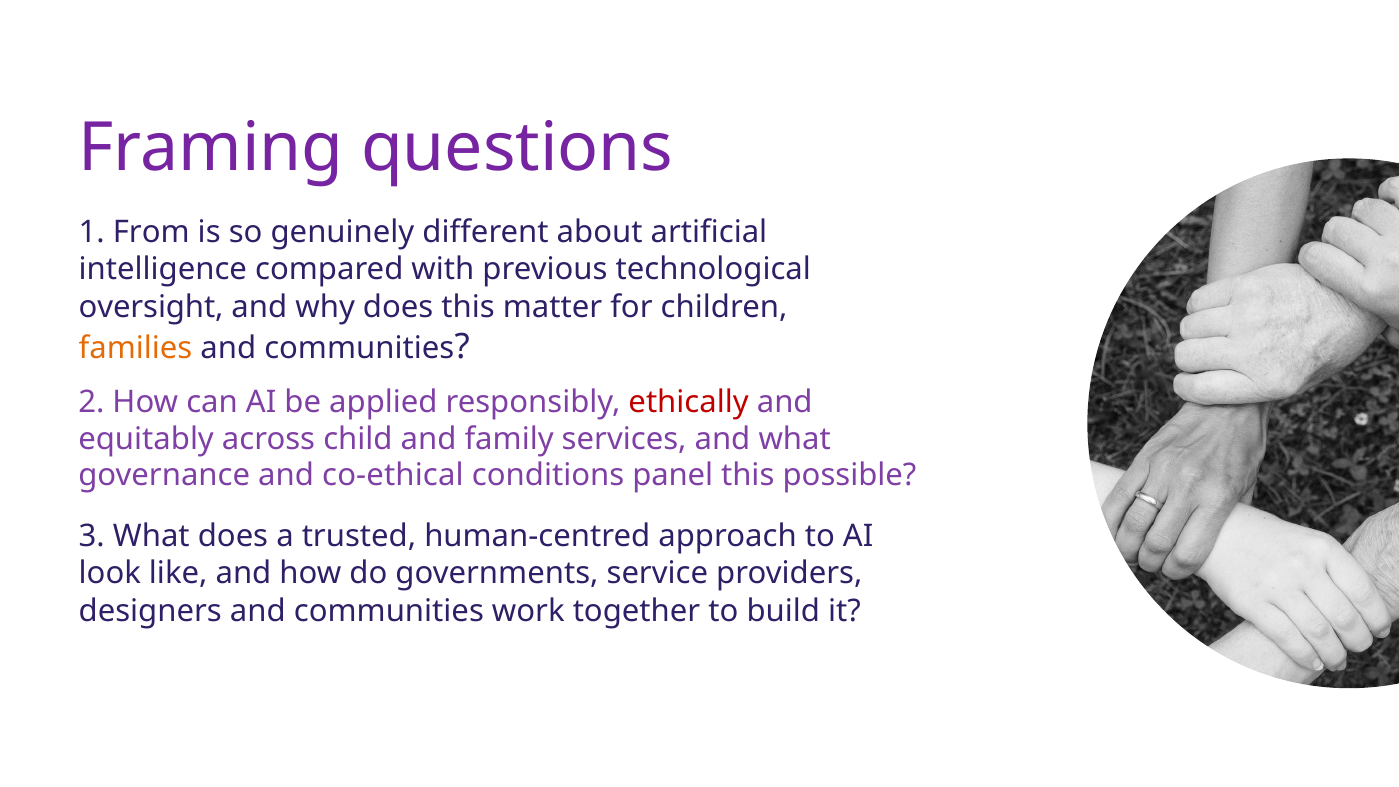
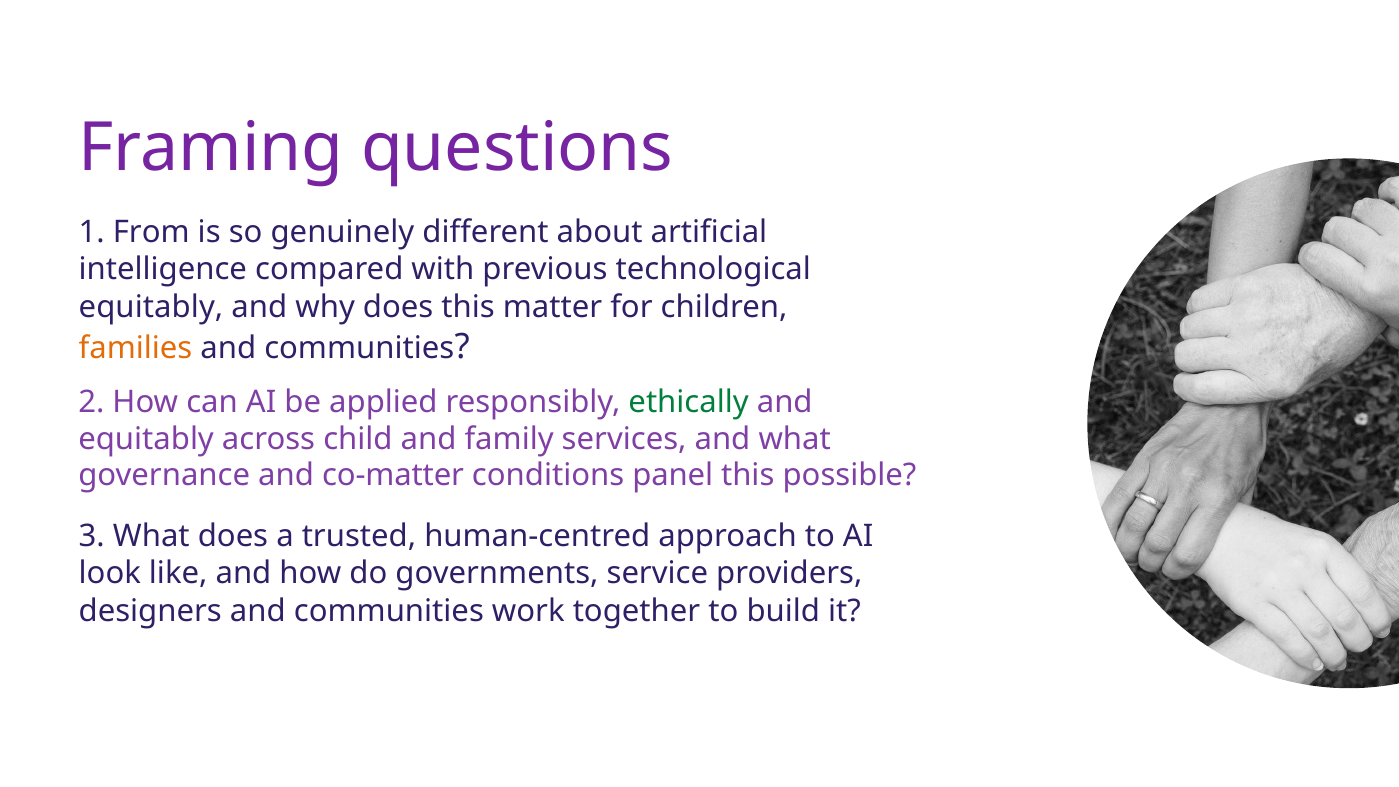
oversight at (151, 307): oversight -> equitably
ethically colour: red -> green
co-ethical: co-ethical -> co-matter
